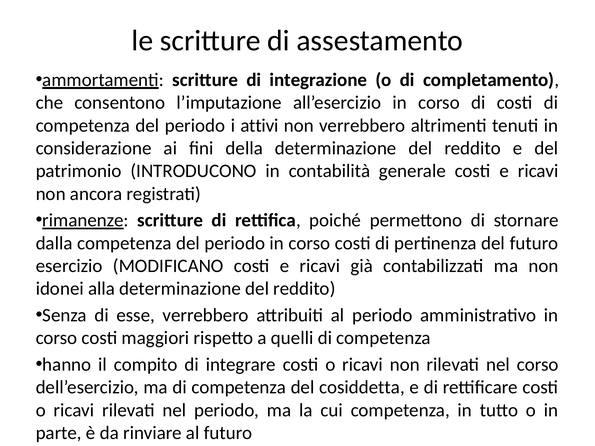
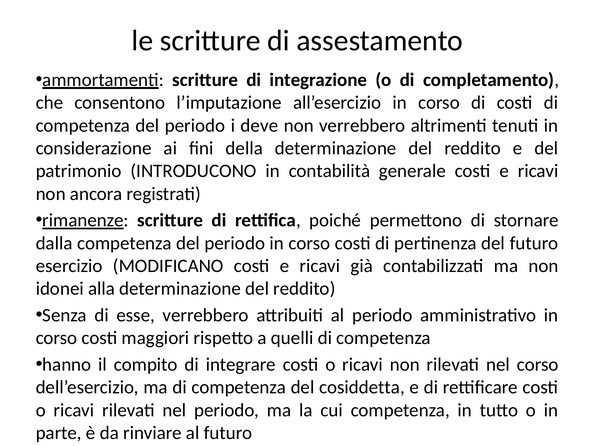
attivi: attivi -> deve
